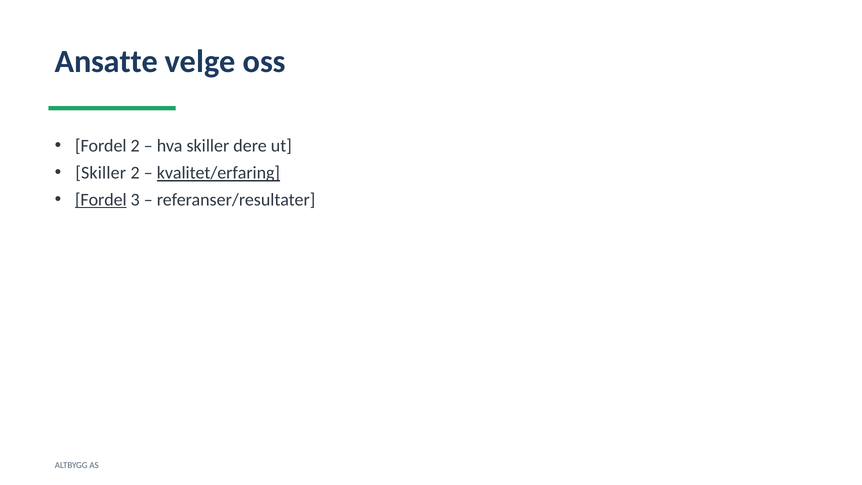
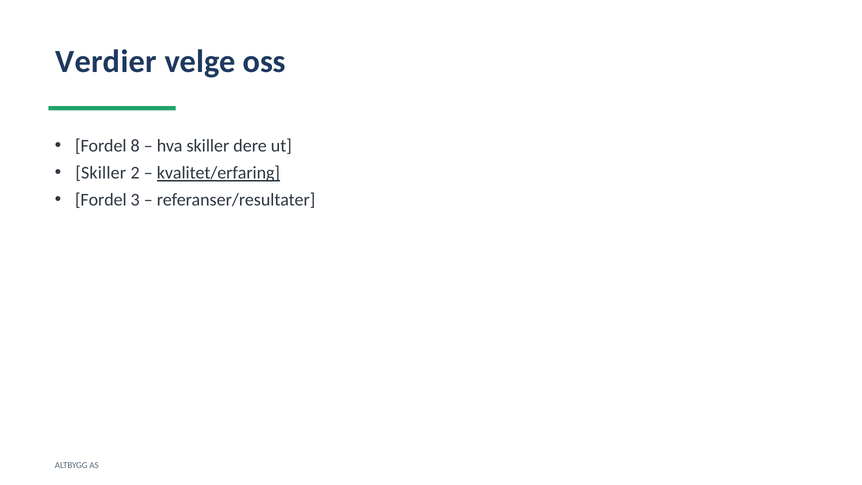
Ansatte: Ansatte -> Verdier
Fordel 2: 2 -> 8
Fordel at (101, 200) underline: present -> none
